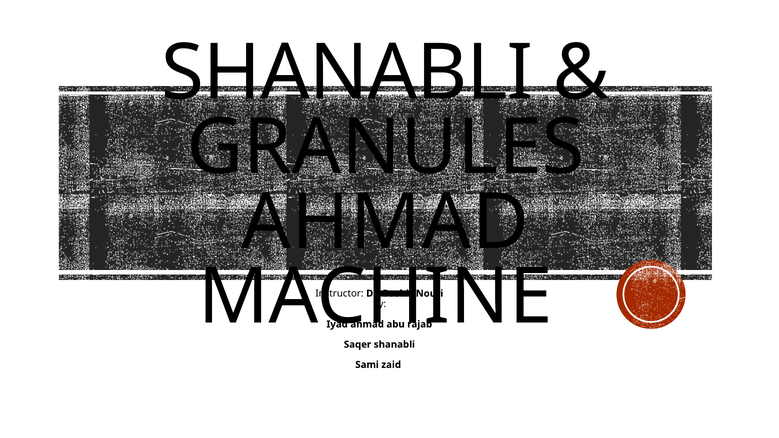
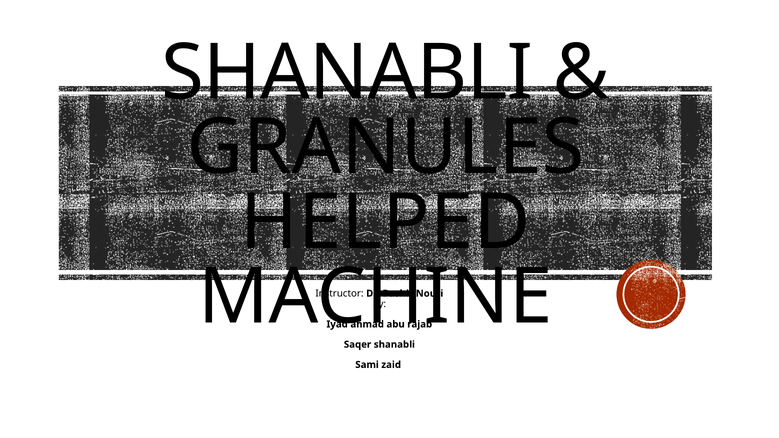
AHMAD at (385, 223): AHMAD -> HELPED
